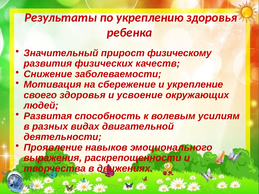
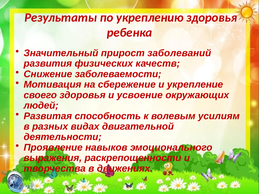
физическому: физическому -> заболеваний
